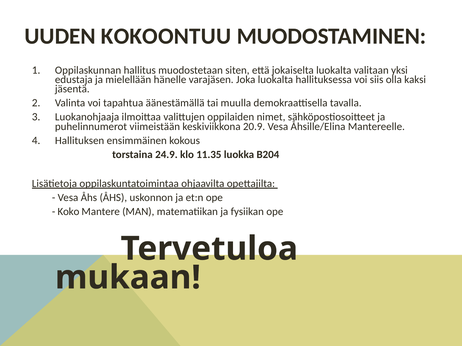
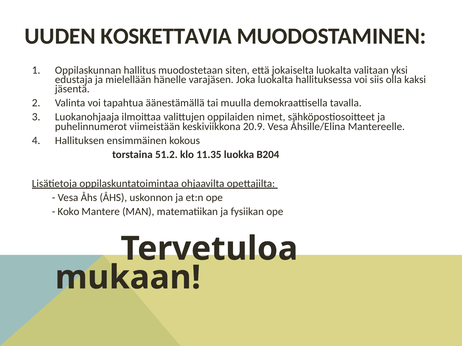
KOKOONTUU: KOKOONTUU -> KOSKETTAVIA
24.9: 24.9 -> 51.2
